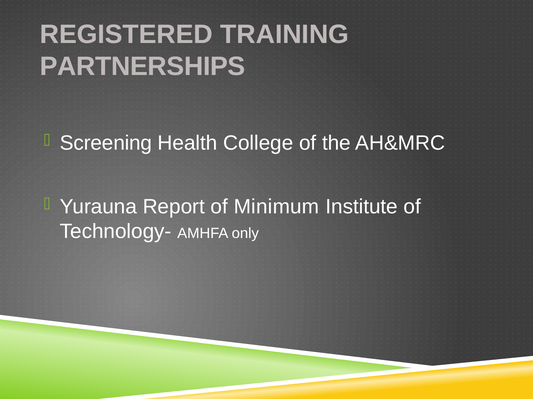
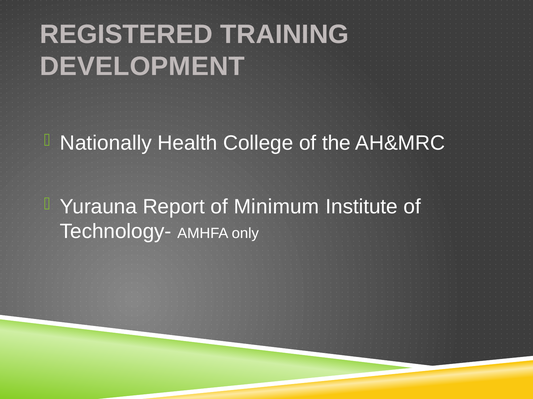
PARTNERSHIPS: PARTNERSHIPS -> DEVELOPMENT
Screening: Screening -> Nationally
